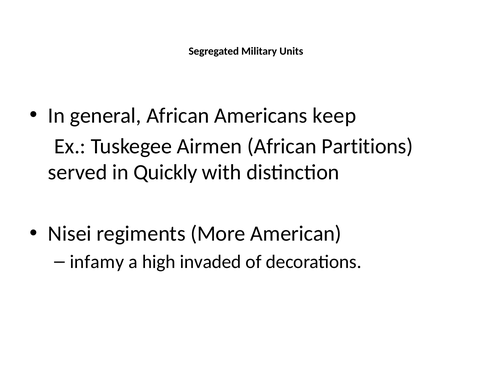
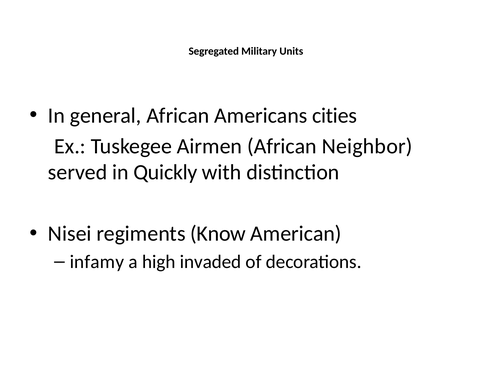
keep: keep -> cities
Partitions: Partitions -> Neighbor
More: More -> Know
